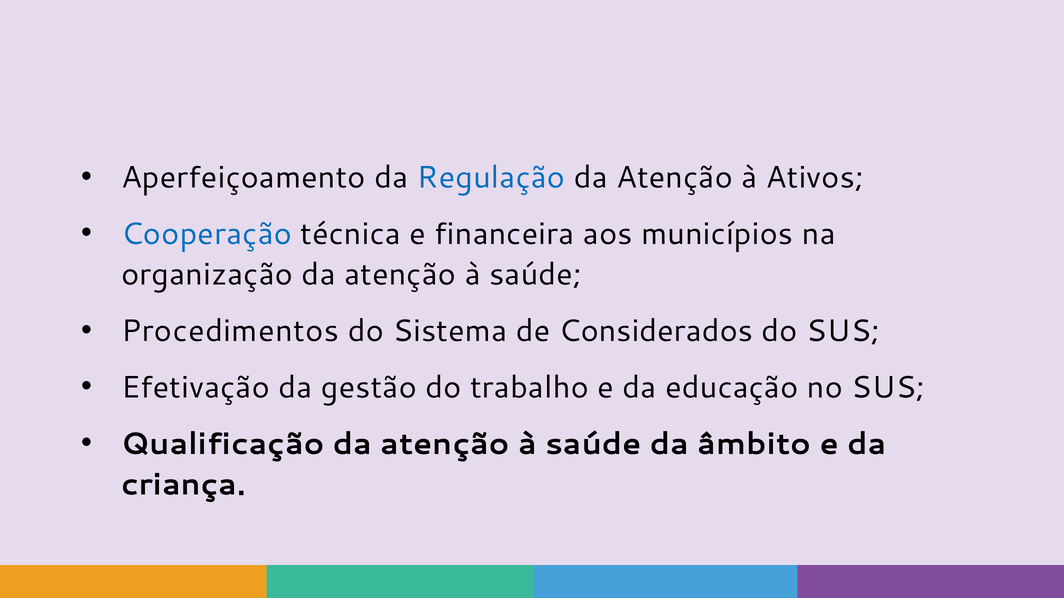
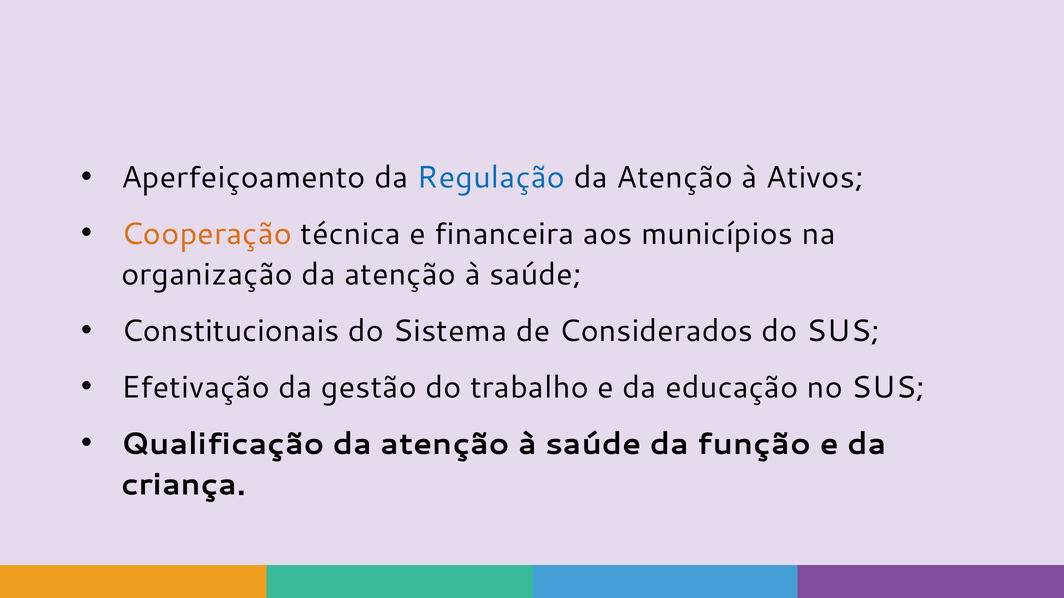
Cooperação colour: blue -> orange
Procedimentos: Procedimentos -> Constitucionais
âmbito: âmbito -> função
